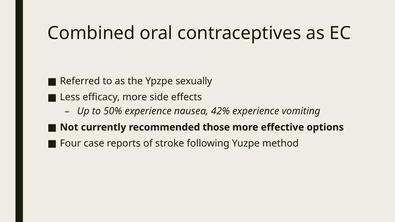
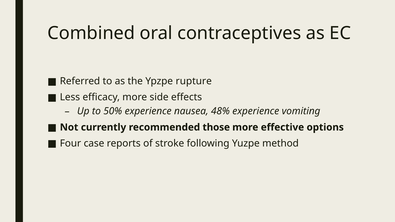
sexually: sexually -> rupture
42%: 42% -> 48%
